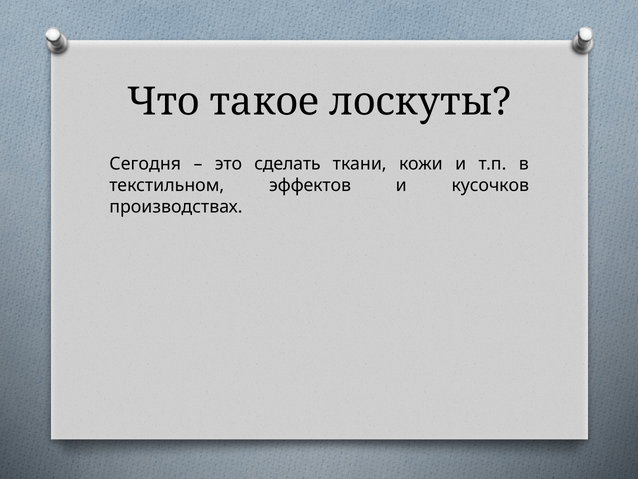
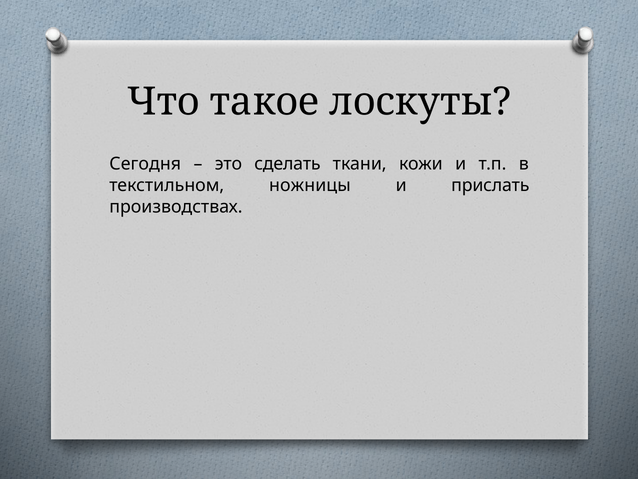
эффектов: эффектов -> ножницы
кусочков: кусочков -> прислать
